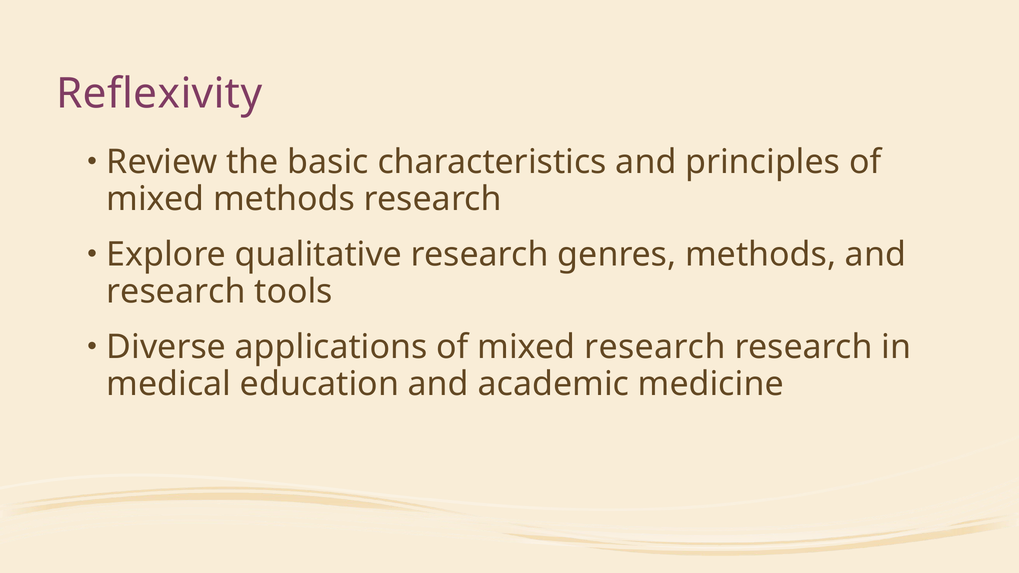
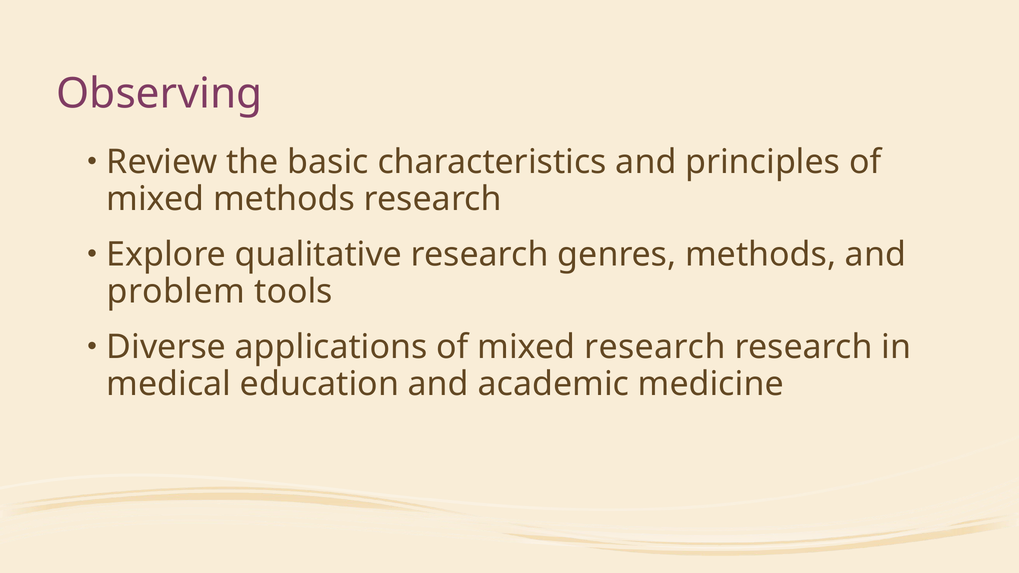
Reflexivity: Reflexivity -> Observing
research at (176, 292): research -> problem
